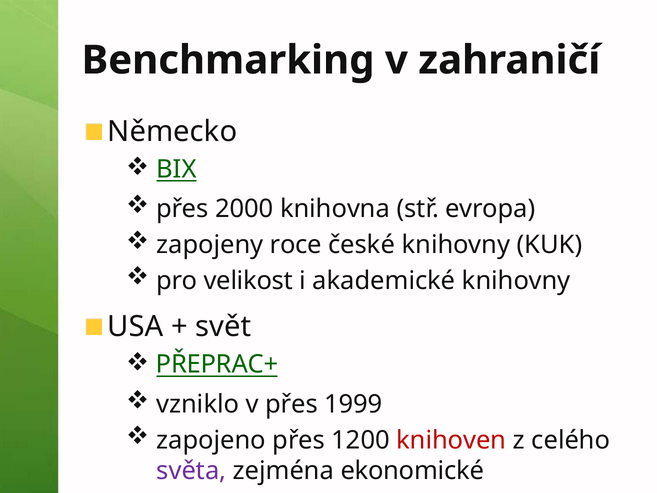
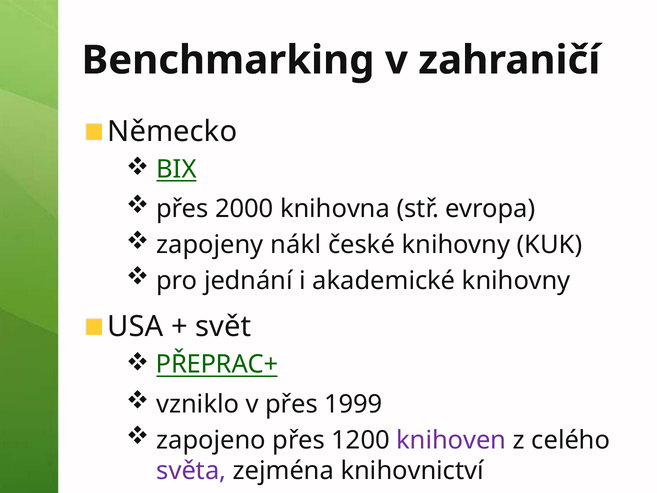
roce: roce -> nákl
velikost: velikost -> jednání
knihoven colour: red -> purple
ekonomické: ekonomické -> knihovnictví
